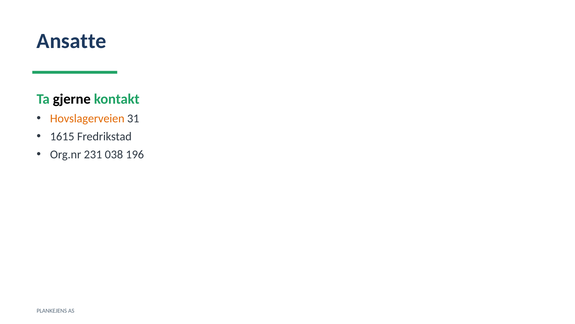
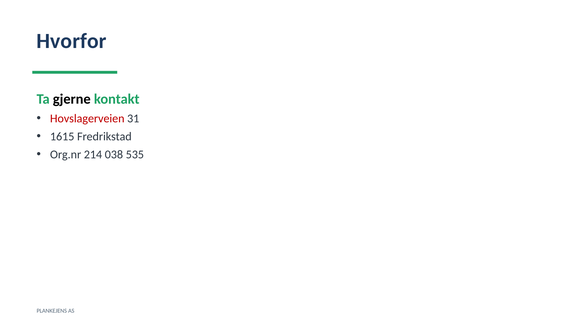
Ansatte: Ansatte -> Hvorfor
Hovslagerveien colour: orange -> red
231: 231 -> 214
196: 196 -> 535
